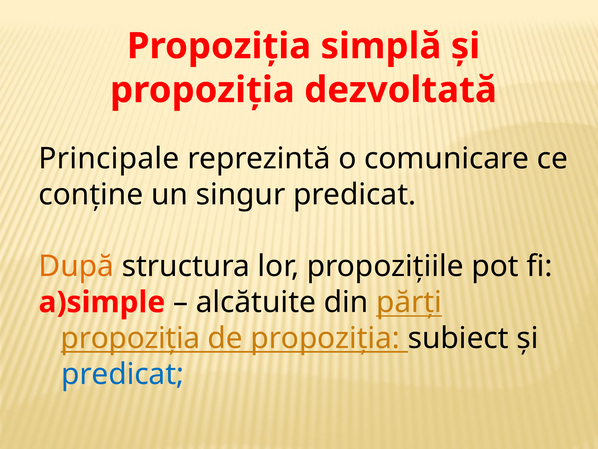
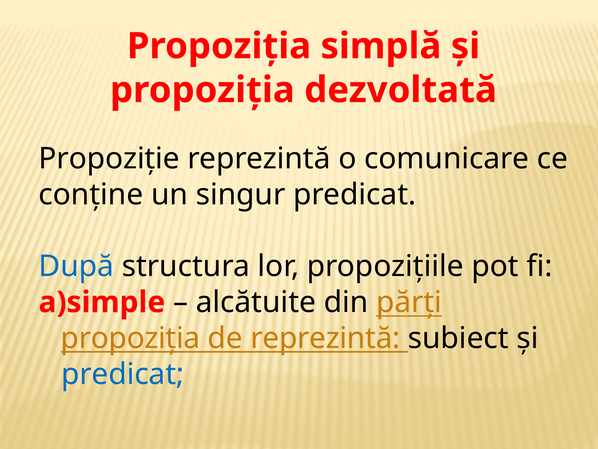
Principale: Principale -> Propoziție
După colour: orange -> blue
de propoziția: propoziția -> reprezintă
